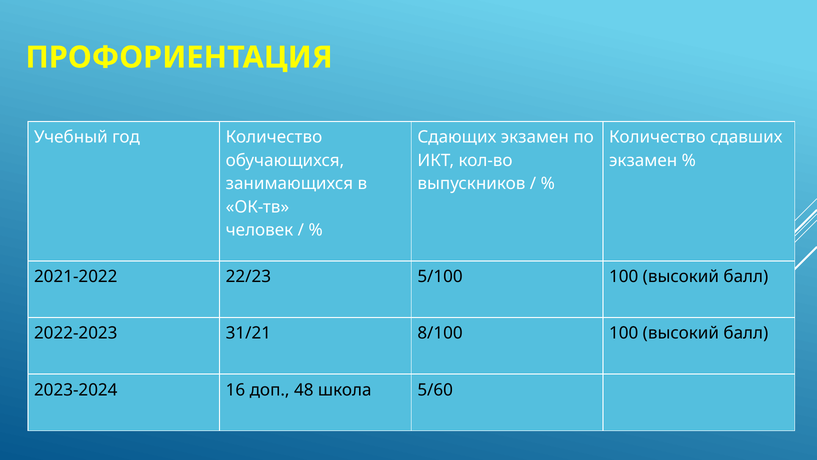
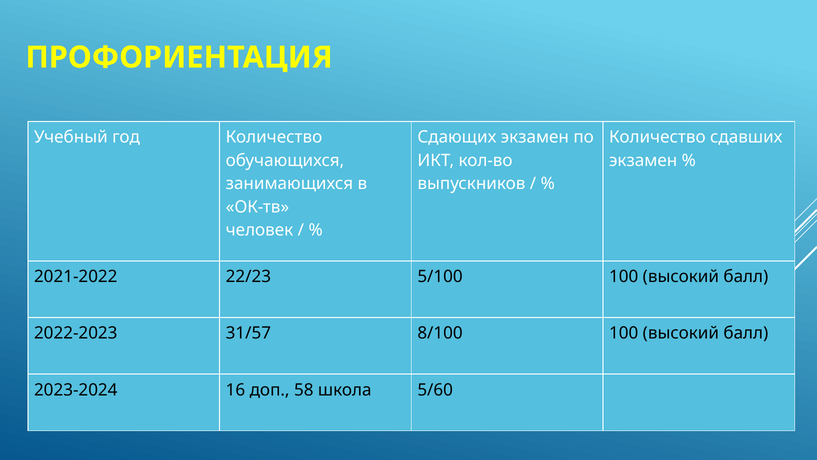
31/21: 31/21 -> 31/57
48: 48 -> 58
